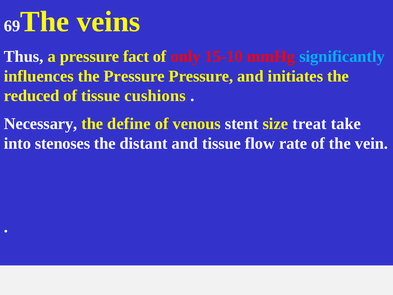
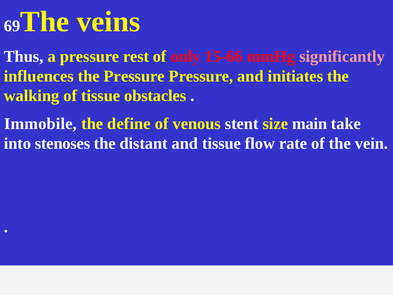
fact: fact -> rest
15-10: 15-10 -> 15-66
significantly colour: light blue -> pink
reduced: reduced -> walking
cushions: cushions -> obstacles
Necessary: Necessary -> Immobile
treat: treat -> main
